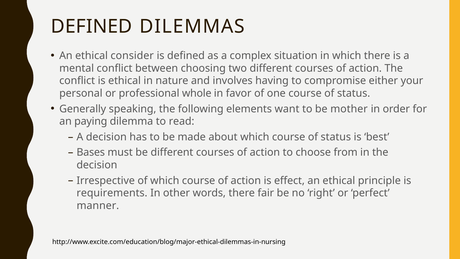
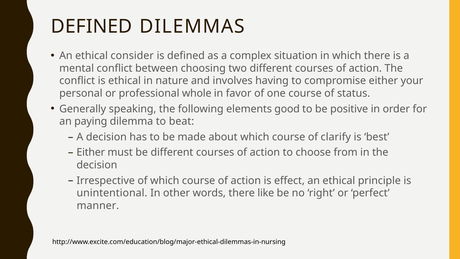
want: want -> good
mother: mother -> positive
read: read -> beat
which course of status: status -> clarify
Bases at (91, 152): Bases -> Either
requirements: requirements -> unintentional
fair: fair -> like
